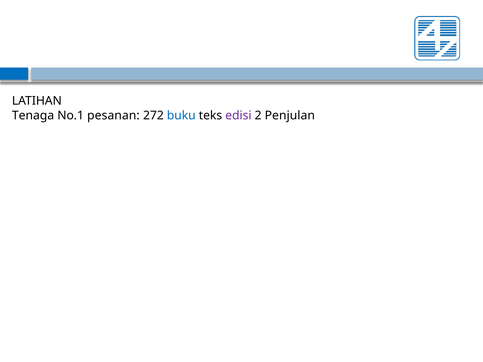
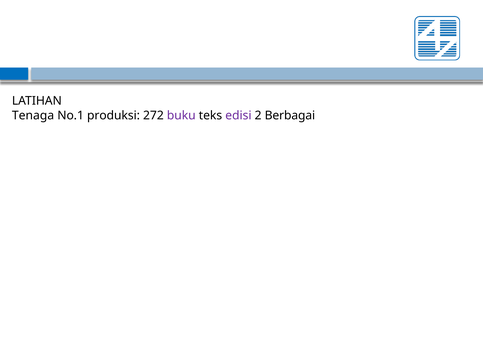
pesanan: pesanan -> produksi
buku colour: blue -> purple
Penjulan: Penjulan -> Berbagai
